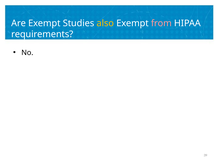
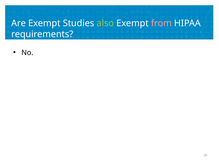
also colour: yellow -> light green
